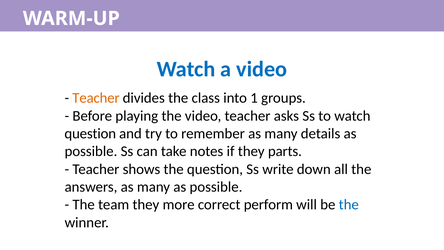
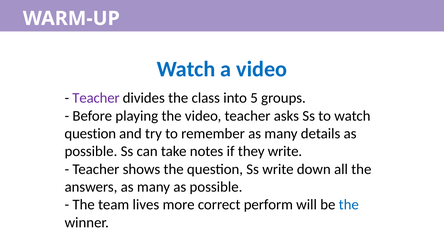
Teacher at (96, 98) colour: orange -> purple
1: 1 -> 5
they parts: parts -> write
team they: they -> lives
